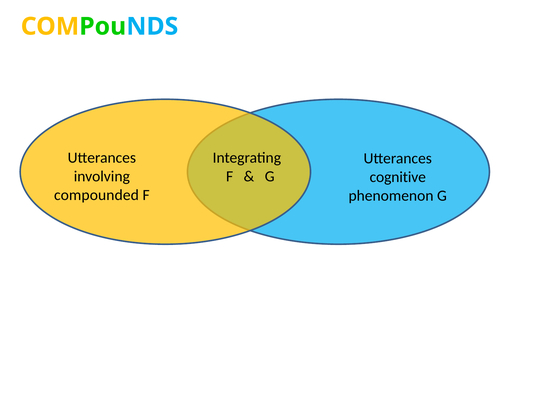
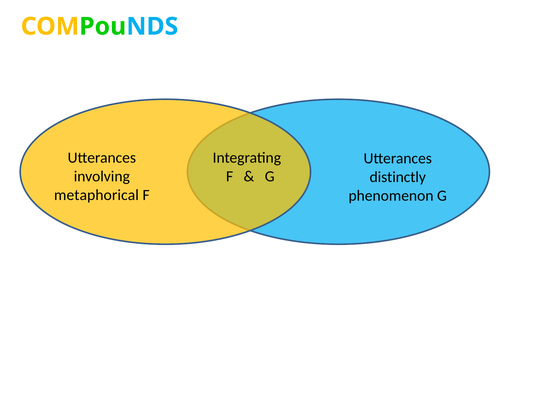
cognitive: cognitive -> distinctly
compounded: compounded -> metaphorical
